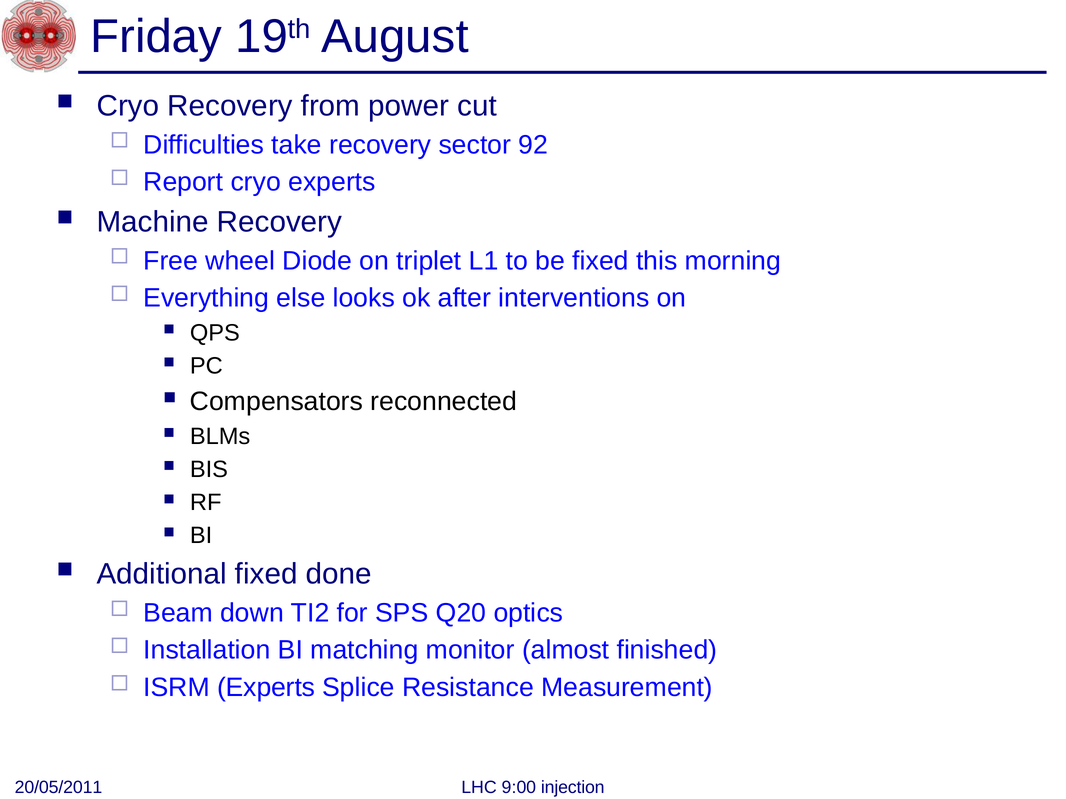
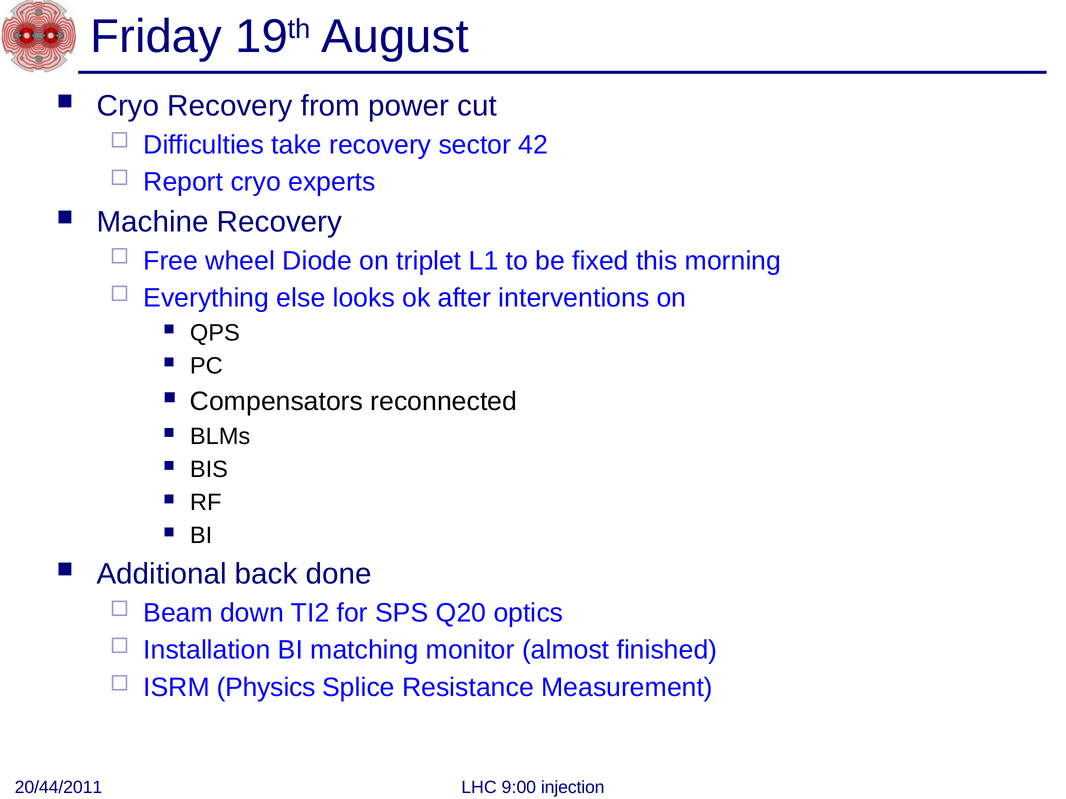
92: 92 -> 42
Additional fixed: fixed -> back
ISRM Experts: Experts -> Physics
20/05/2011: 20/05/2011 -> 20/44/2011
